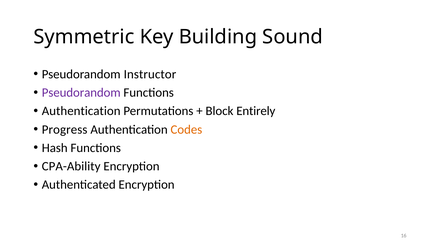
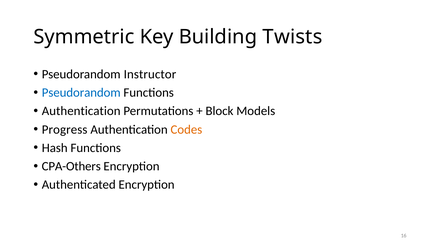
Sound: Sound -> Twists
Pseudorandom at (81, 93) colour: purple -> blue
Entirely: Entirely -> Models
CPA-Ability: CPA-Ability -> CPA-Others
